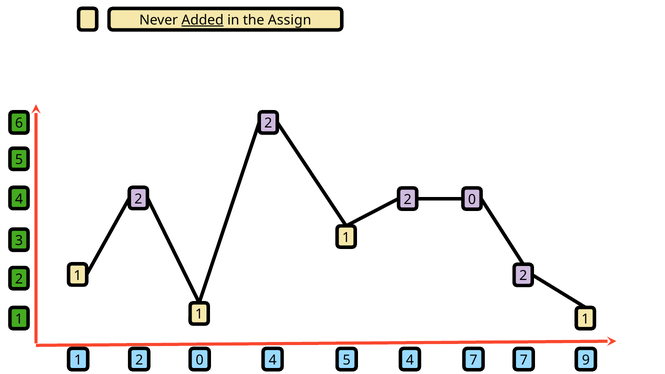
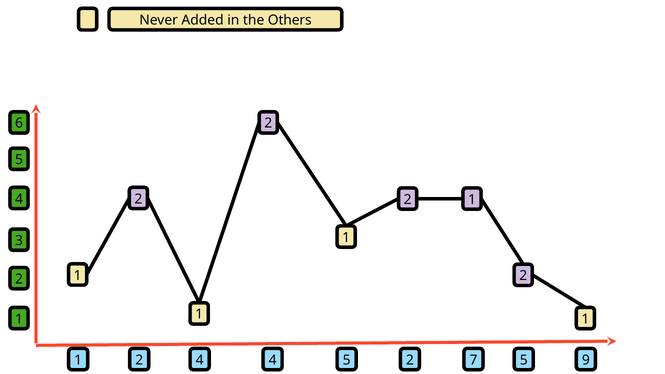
Added underline: present -> none
Assign: Assign -> Others
0 at (472, 200): 0 -> 1
0 at (200, 360): 0 -> 4
5 4: 4 -> 2
7 7: 7 -> 5
